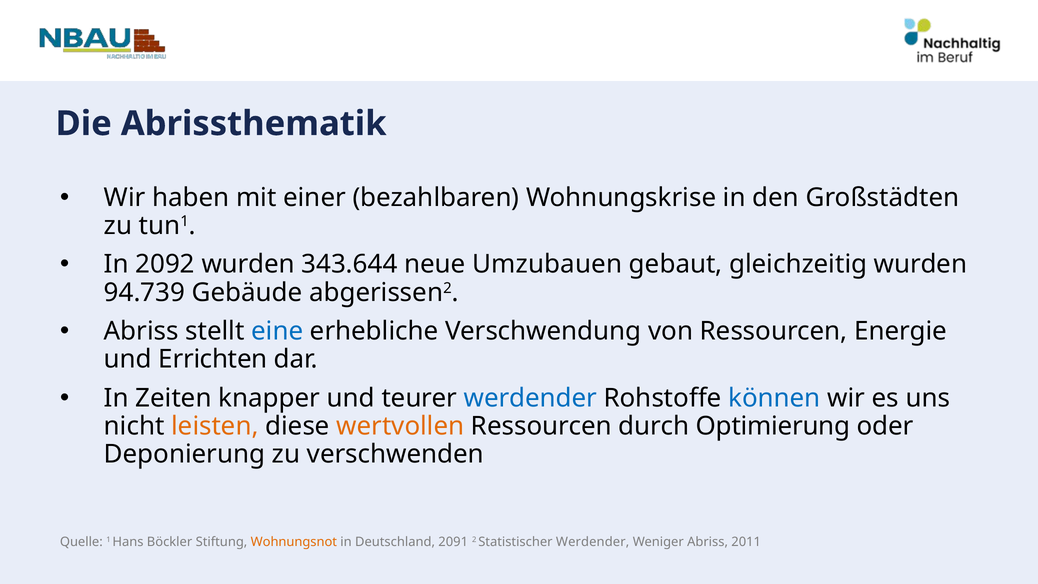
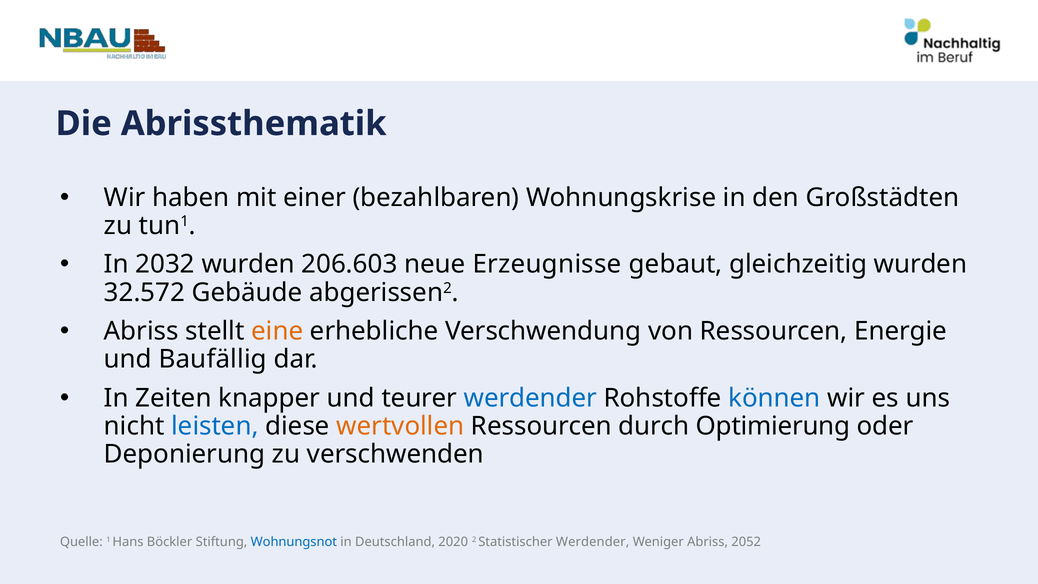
2092: 2092 -> 2032
343.644: 343.644 -> 206.603
Umzubauen: Umzubauen -> Erzeugnisse
94.739: 94.739 -> 32.572
eine colour: blue -> orange
Errichten: Errichten -> Baufällig
leisten colour: orange -> blue
Wohnungsnot colour: orange -> blue
2091: 2091 -> 2020
2011: 2011 -> 2052
